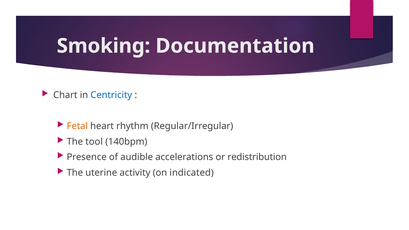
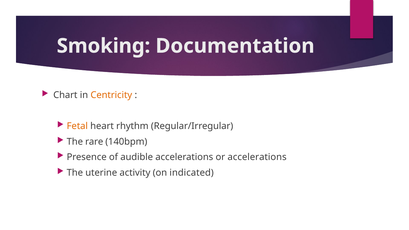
Centricity colour: blue -> orange
tool: tool -> rare
or redistribution: redistribution -> accelerations
